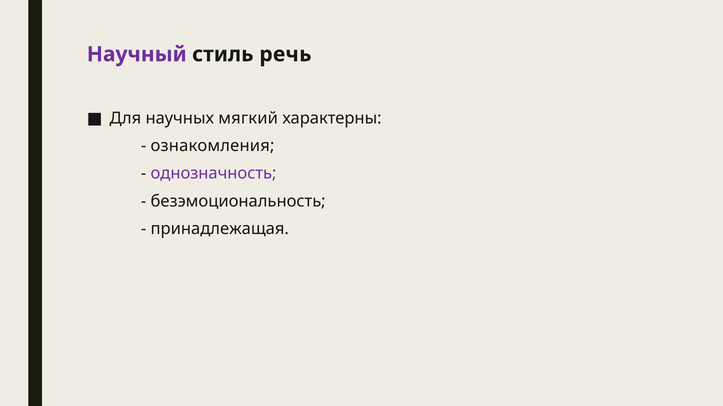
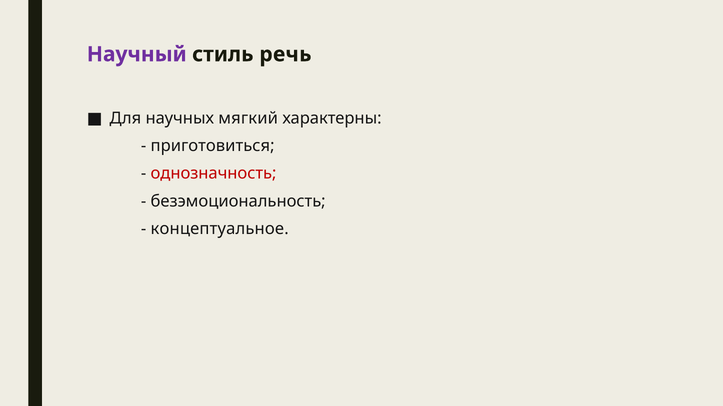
ознакомления: ознакомления -> приготовиться
однозначность colour: purple -> red
принадлежащая: принадлежащая -> концептуальное
